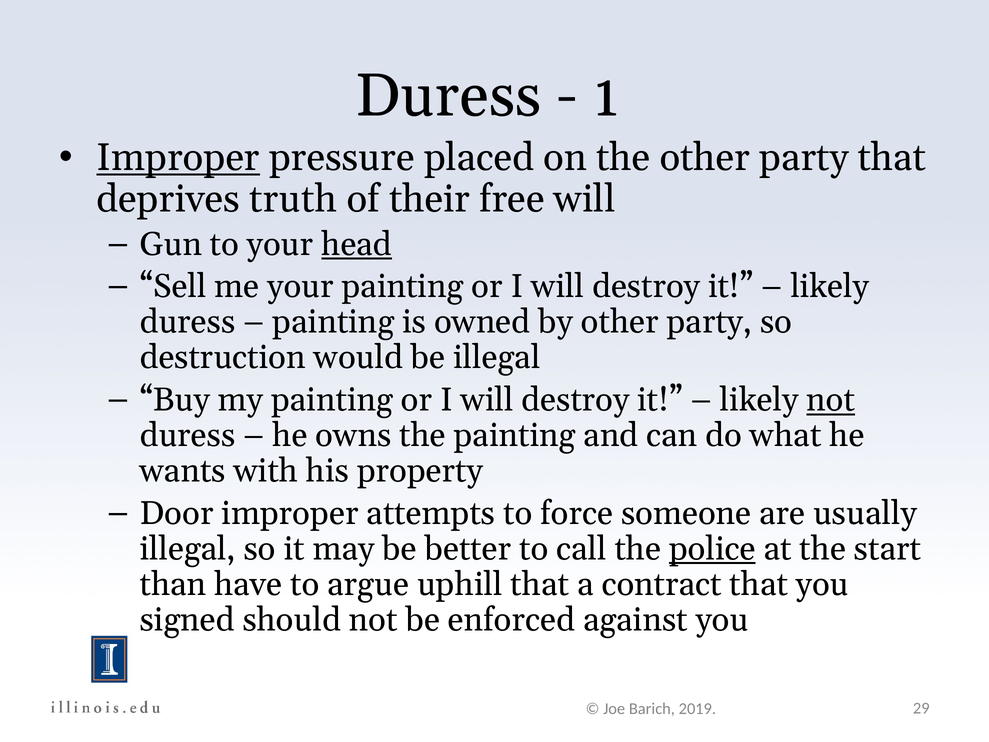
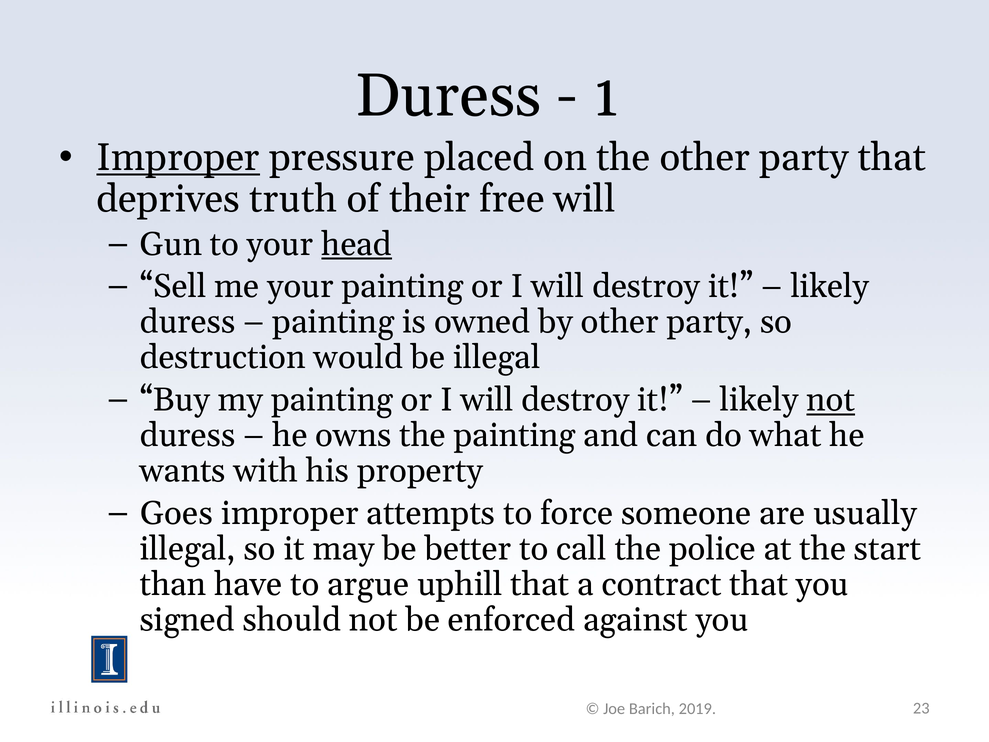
Door: Door -> Goes
police underline: present -> none
29: 29 -> 23
